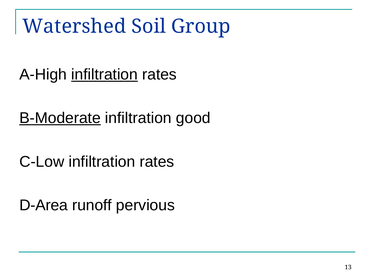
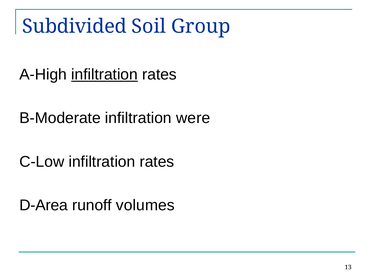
Watershed: Watershed -> Subdivided
B-Moderate underline: present -> none
good: good -> were
pervious: pervious -> volumes
